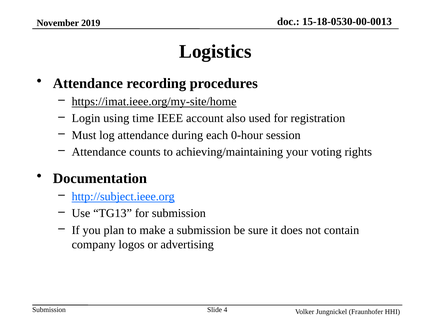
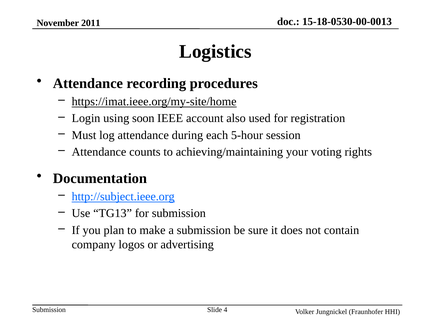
2019: 2019 -> 2011
time: time -> soon
0-hour: 0-hour -> 5-hour
